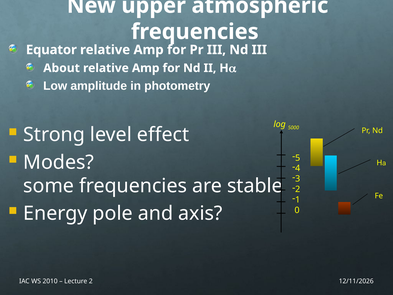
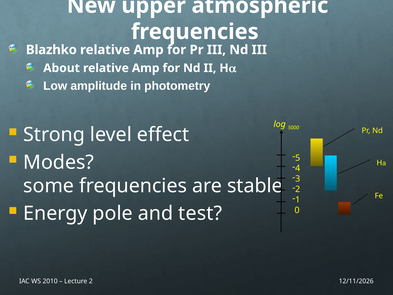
Equator: Equator -> Blazhko
axis: axis -> test
